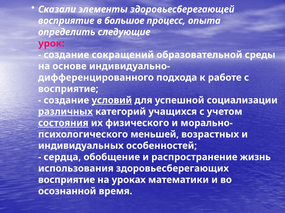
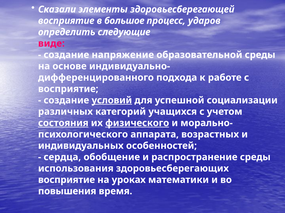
опыта: опыта -> ударов
урок: урок -> виде
сокращений: сокращений -> напряжение
различных underline: present -> none
физического underline: none -> present
меньшей: меньшей -> аппарата
распространение жизнь: жизнь -> среды
осознанной: осознанной -> повышения
